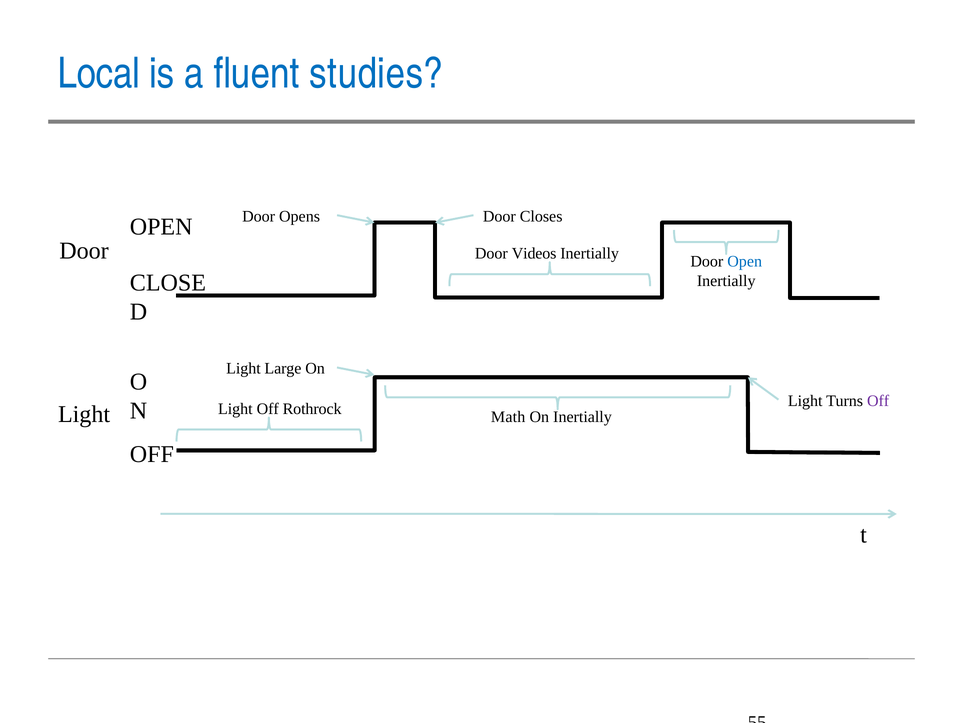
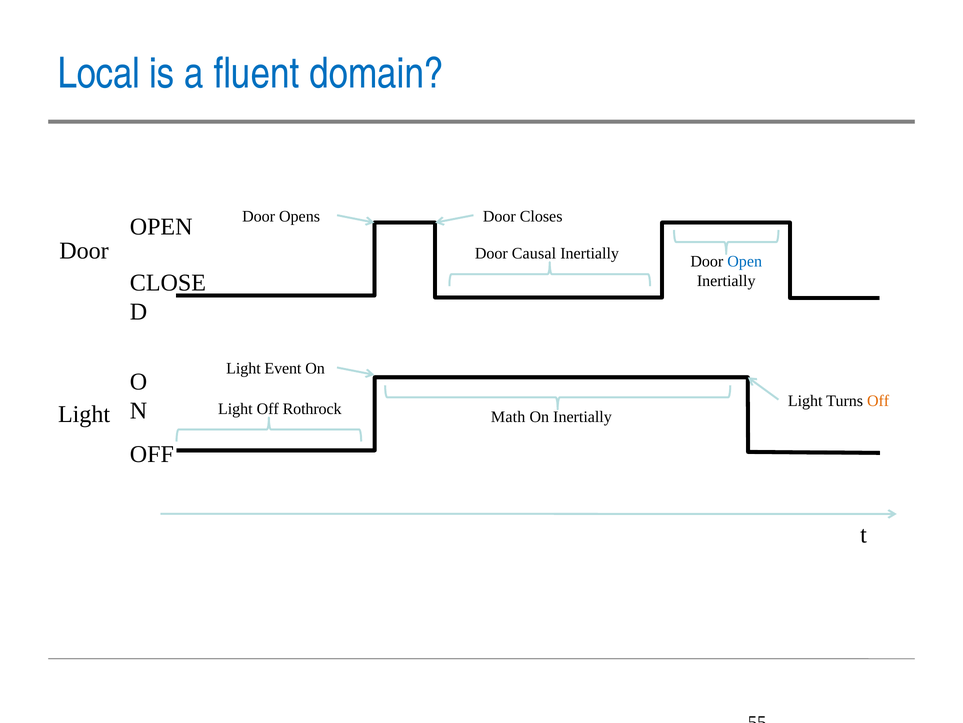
studies: studies -> domain
Videos: Videos -> Causal
Large: Large -> Event
Off at (878, 400) colour: purple -> orange
